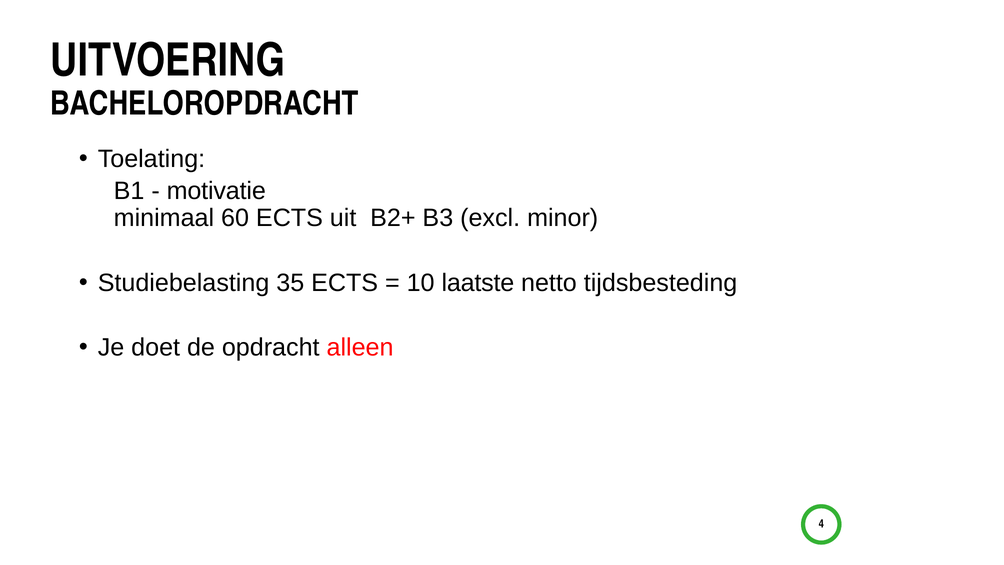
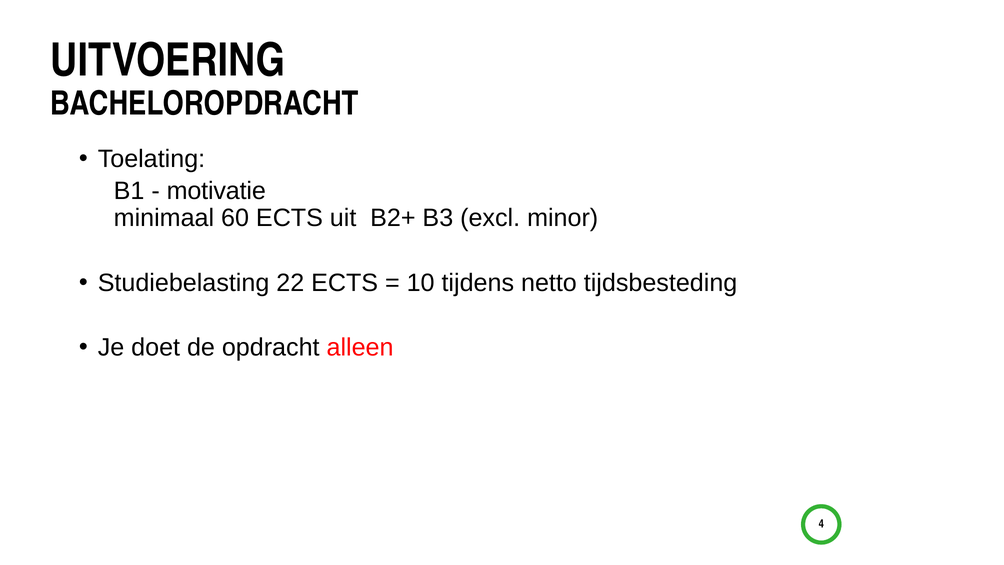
35: 35 -> 22
laatste: laatste -> tijdens
